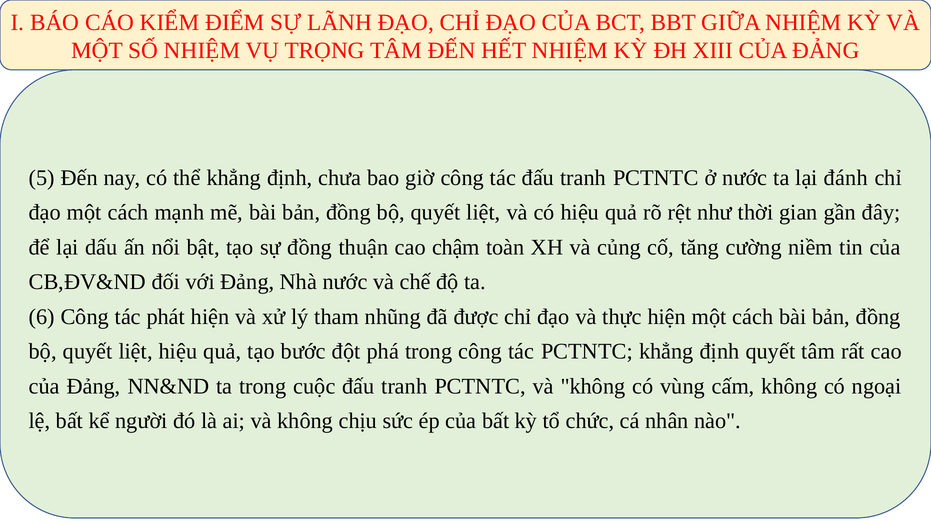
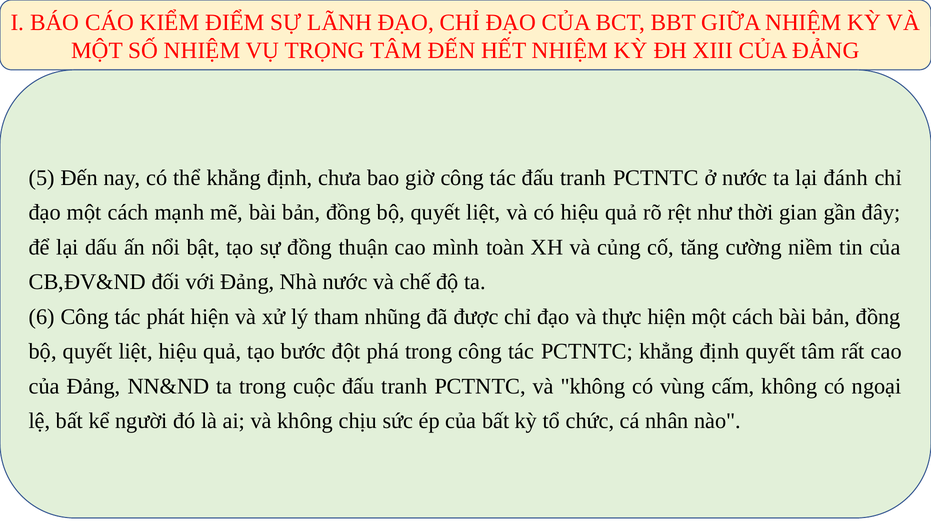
chậm: chậm -> mình
